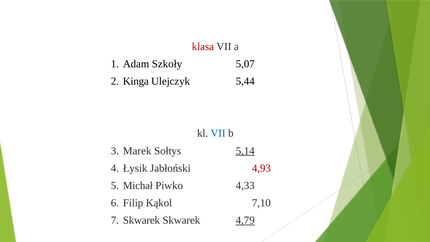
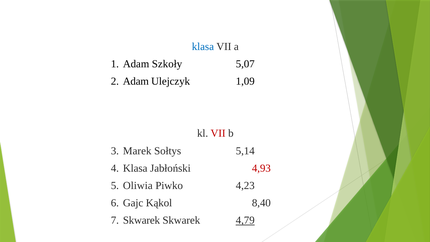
klasa at (203, 47) colour: red -> blue
Kinga at (136, 81): Kinga -> Adam
5,44: 5,44 -> 1,09
VII at (218, 133) colour: blue -> red
5,14 underline: present -> none
Łysik at (135, 168): Łysik -> Klasa
Michał: Michał -> Oliwia
4,33: 4,33 -> 4,23
Filip: Filip -> Gajc
7,10: 7,10 -> 8,40
